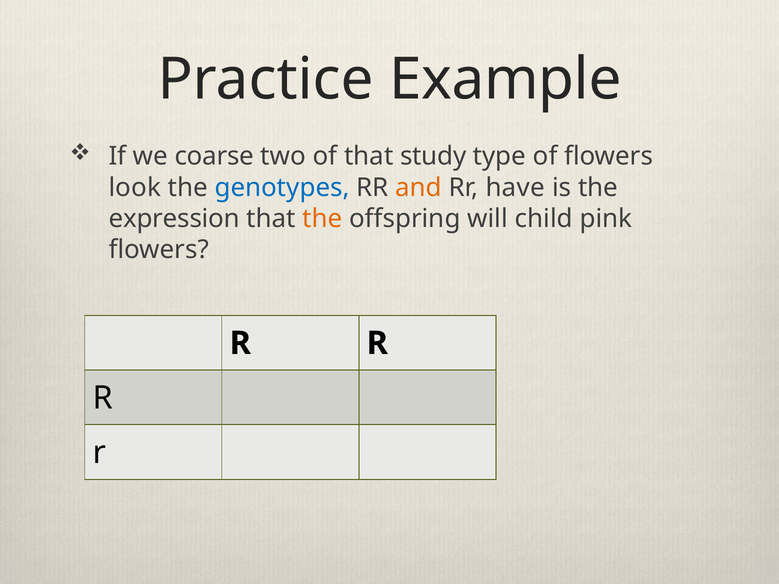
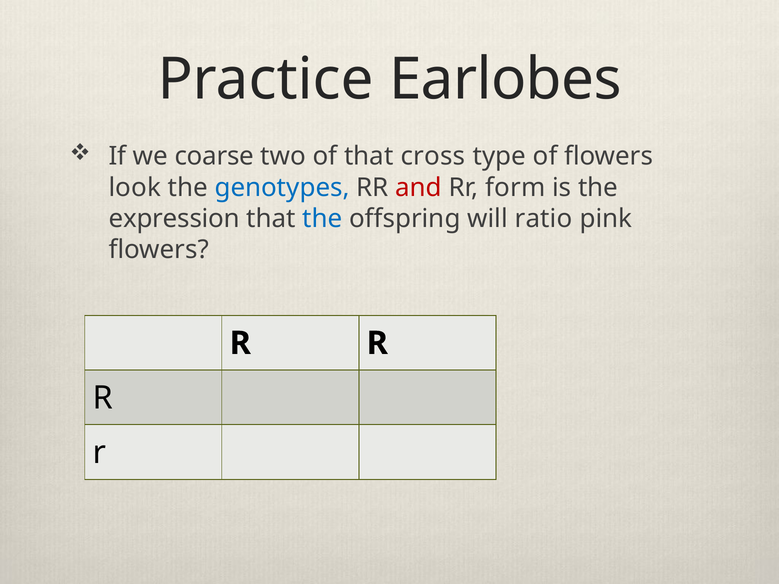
Example: Example -> Earlobes
study: study -> cross
and colour: orange -> red
have: have -> form
the at (322, 219) colour: orange -> blue
child: child -> ratio
